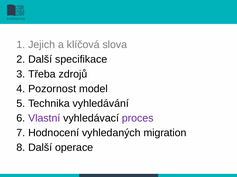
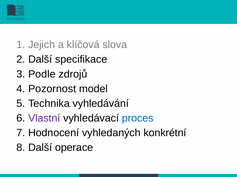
Třeba: Třeba -> Podle
proces colour: purple -> blue
migration: migration -> konkrétní
